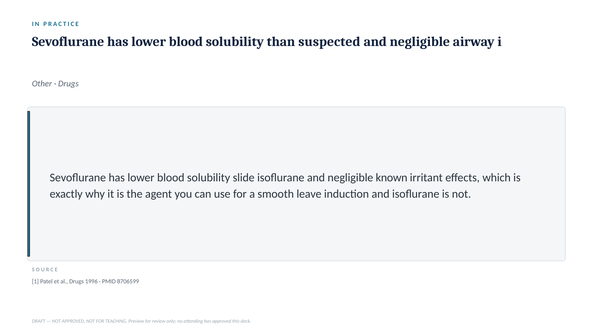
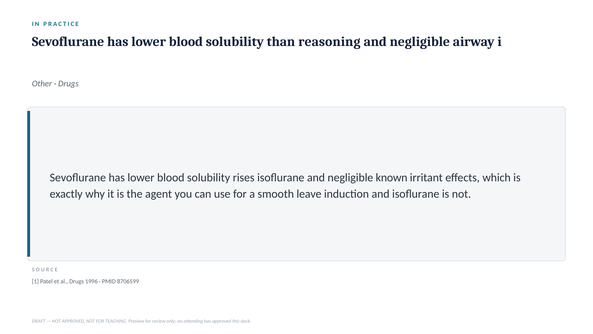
suspected: suspected -> reasoning
slide: slide -> rises
